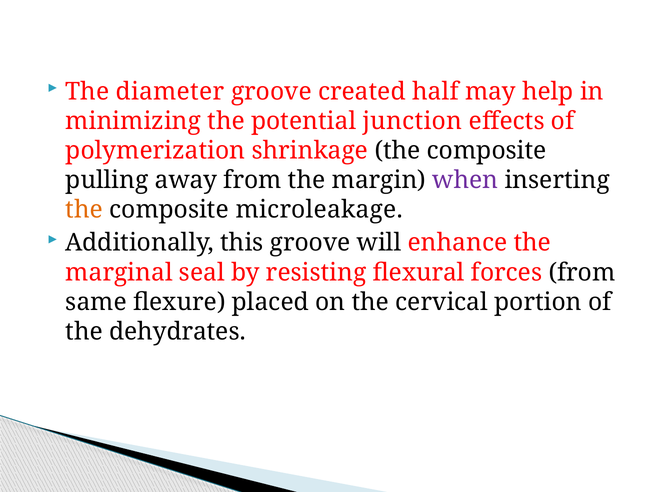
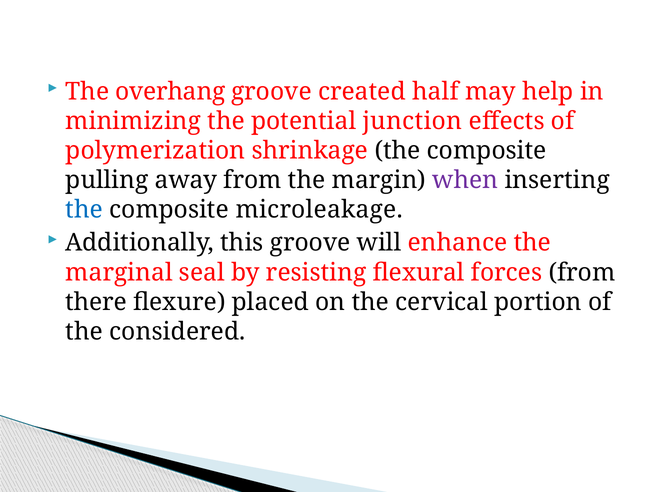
diameter: diameter -> overhang
the at (84, 210) colour: orange -> blue
same: same -> there
dehydrates: dehydrates -> considered
